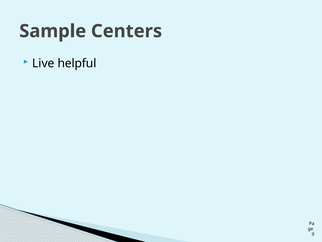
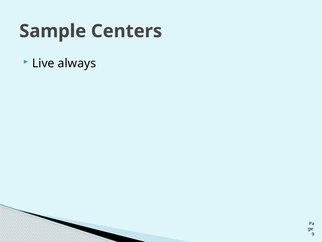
helpful: helpful -> always
